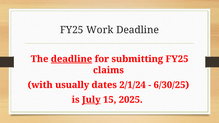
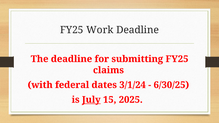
deadline at (72, 59) underline: present -> none
usually: usually -> federal
2/1/24: 2/1/24 -> 3/1/24
